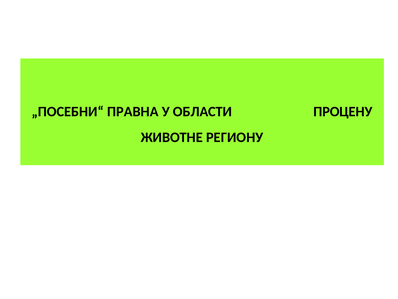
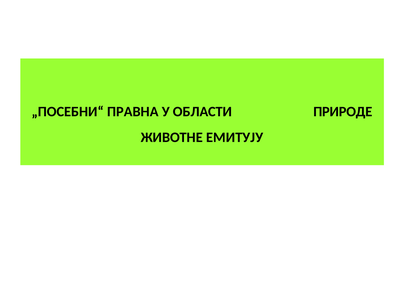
ПРОЦЕНУ: ПРОЦЕНУ -> ПРИРОДЕ
РЕГИОНУ: РЕГИОНУ -> ЕМИТУЈУ
